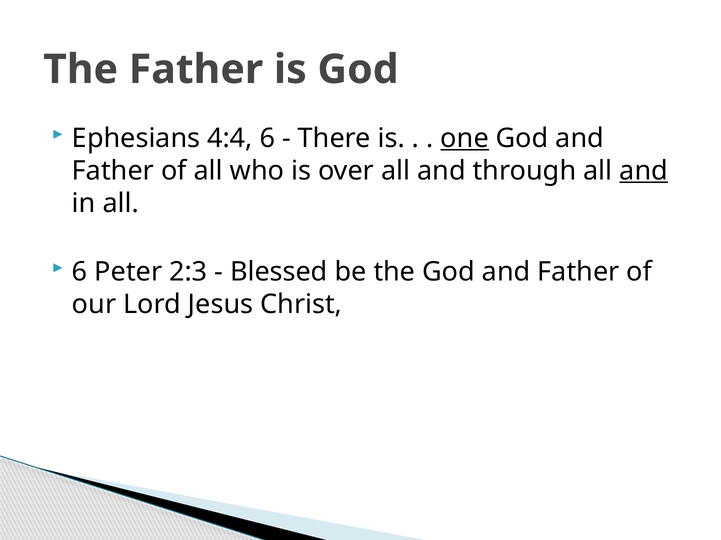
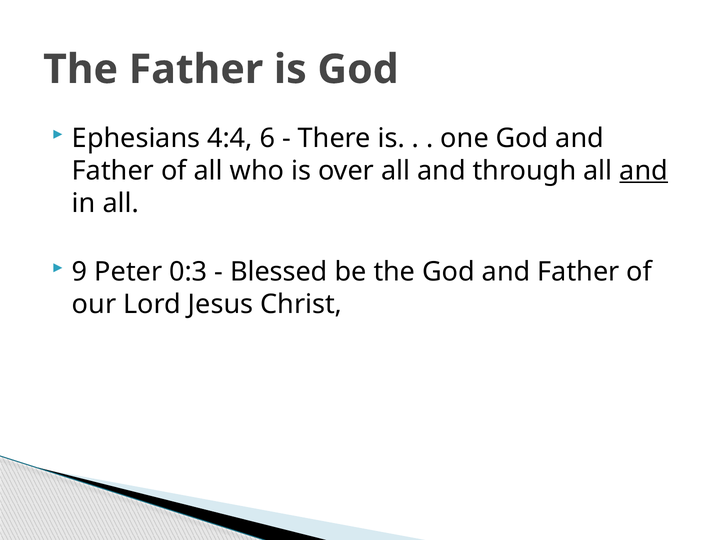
one underline: present -> none
6 at (80, 272): 6 -> 9
2:3: 2:3 -> 0:3
